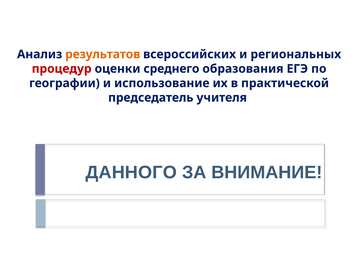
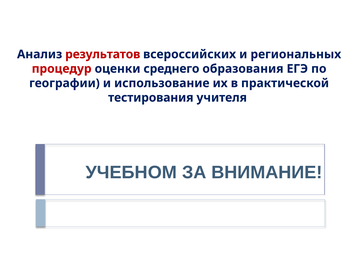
результатов colour: orange -> red
председатель: председатель -> тестирования
ДАННОГО: ДАННОГО -> УЧЕБНОМ
